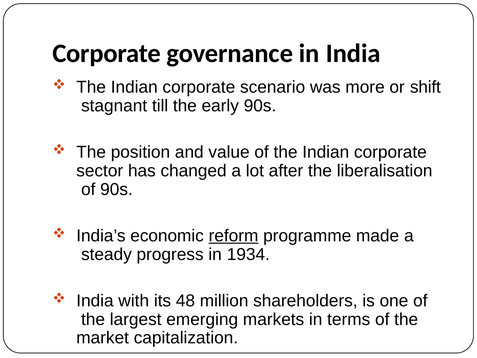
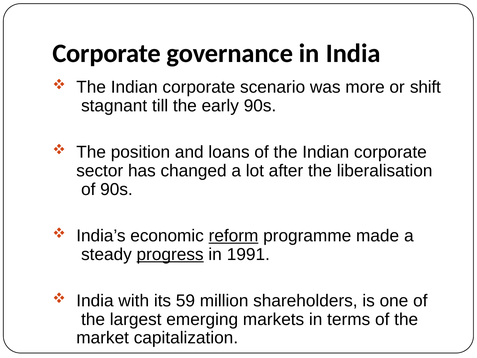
value: value -> loans
progress underline: none -> present
1934: 1934 -> 1991
48: 48 -> 59
